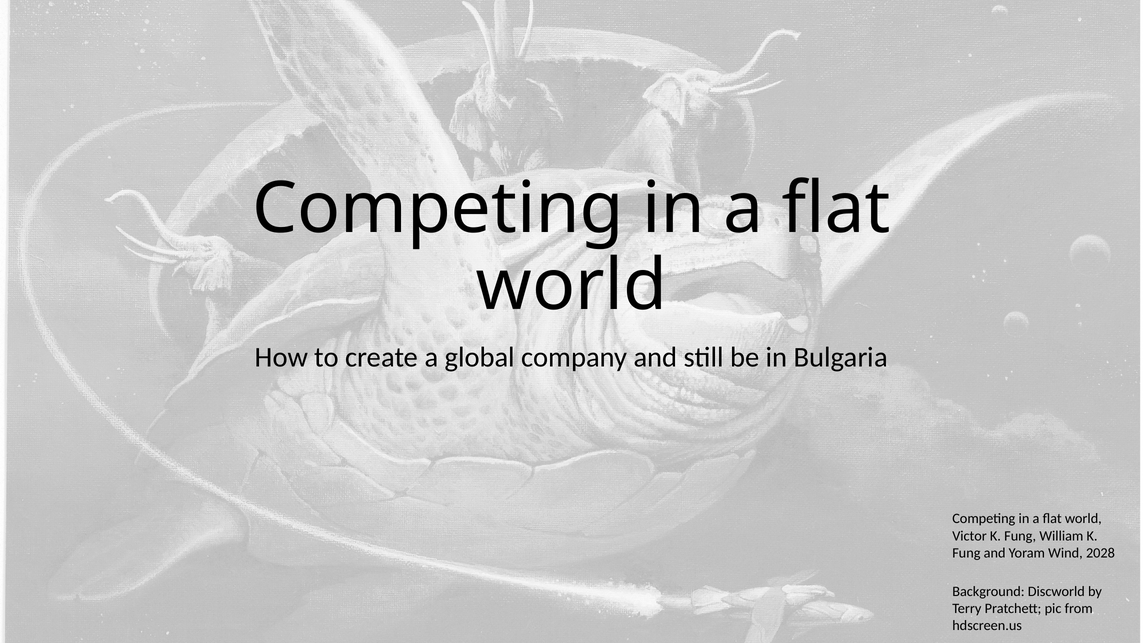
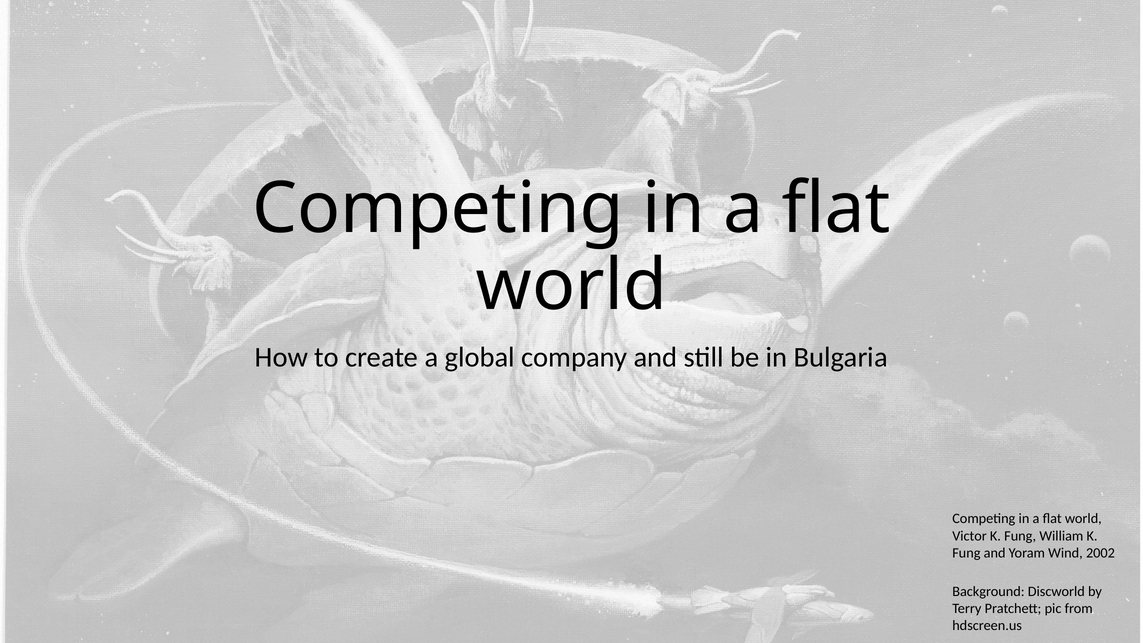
2028: 2028 -> 2002
